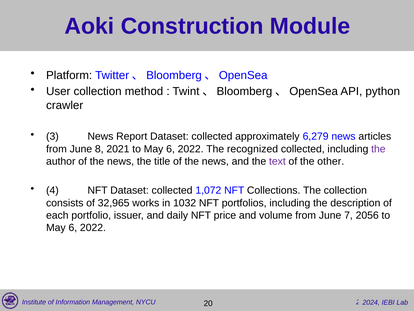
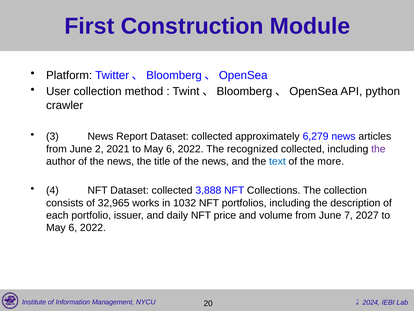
Aoki: Aoki -> First
8: 8 -> 2
text colour: purple -> blue
other: other -> more
1,072: 1,072 -> 3,888
2056: 2056 -> 2027
